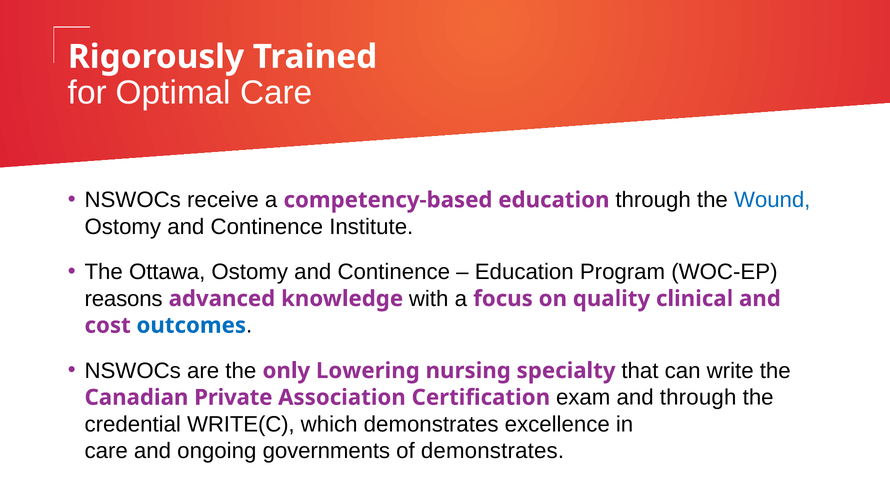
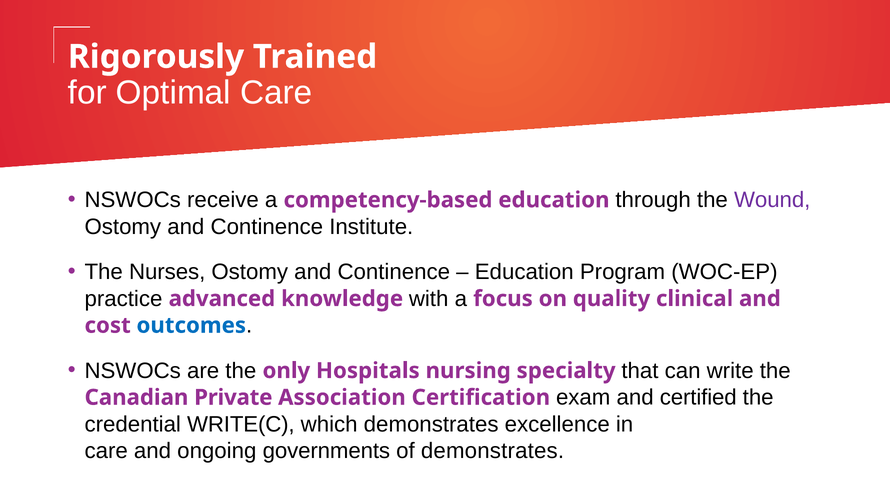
Wound colour: blue -> purple
Ottawa: Ottawa -> Nurses
reasons: reasons -> practice
Lowering: Lowering -> Hospitals
and through: through -> certified
